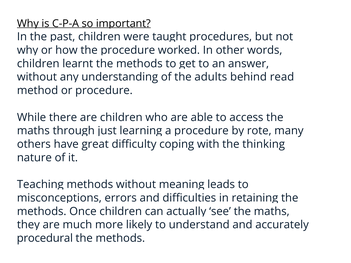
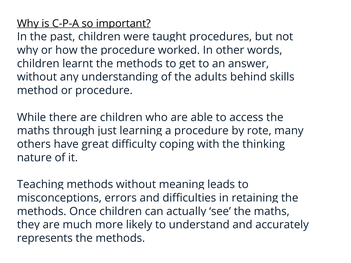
read: read -> skills
procedural: procedural -> represents
